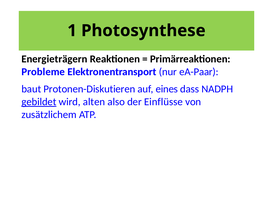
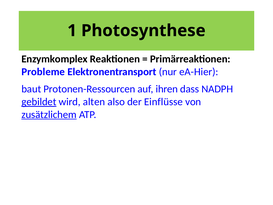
Energieträgern: Energieträgern -> Enzymkomplex
eA-Paar: eA-Paar -> eA-Hier
Protonen-Diskutieren: Protonen-Diskutieren -> Protonen-Ressourcen
eines: eines -> ihren
zusätzlichem underline: none -> present
